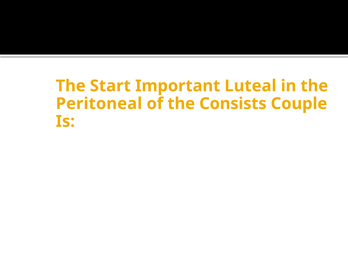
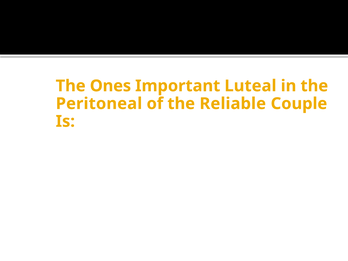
Start: Start -> Ones
Consists: Consists -> Reliable
